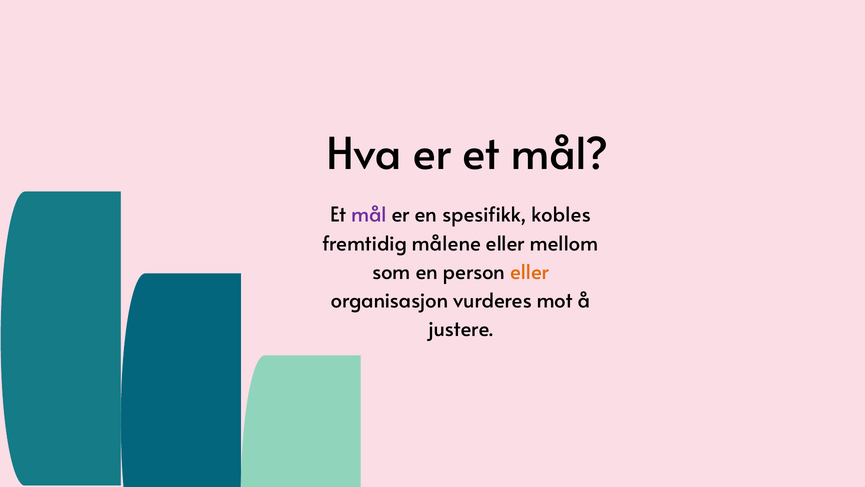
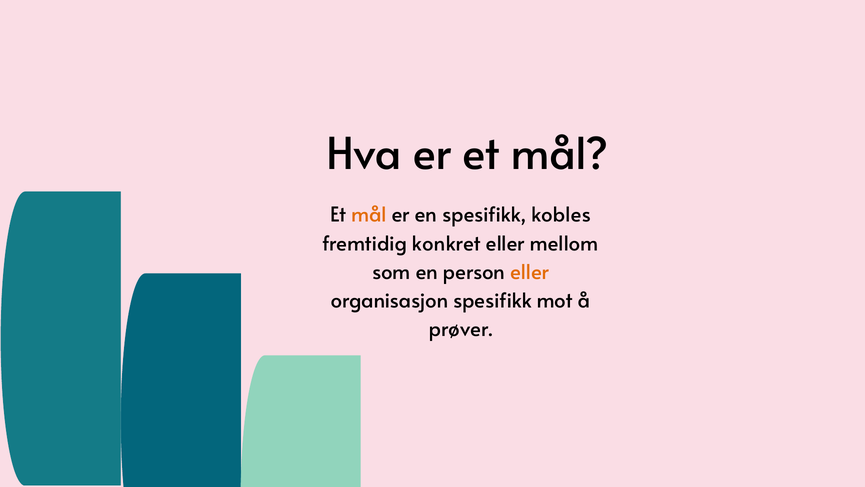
mål at (369, 215) colour: purple -> orange
målene: målene -> konkret
organisasjon vurderes: vurderes -> spesifikk
justere: justere -> prøver
